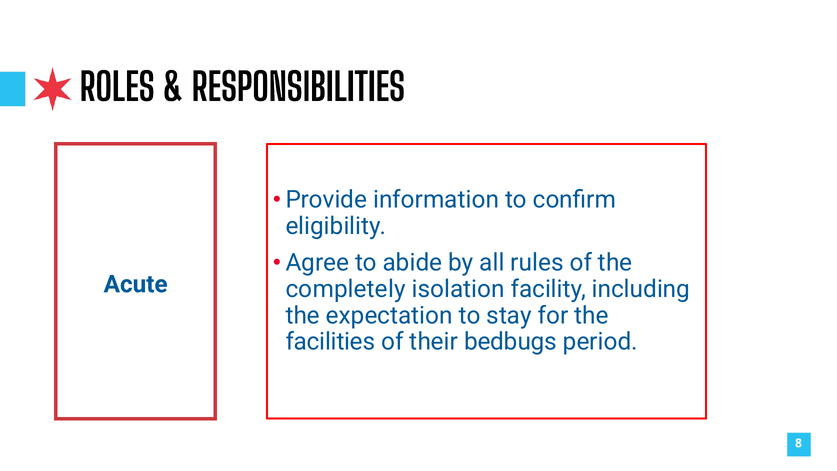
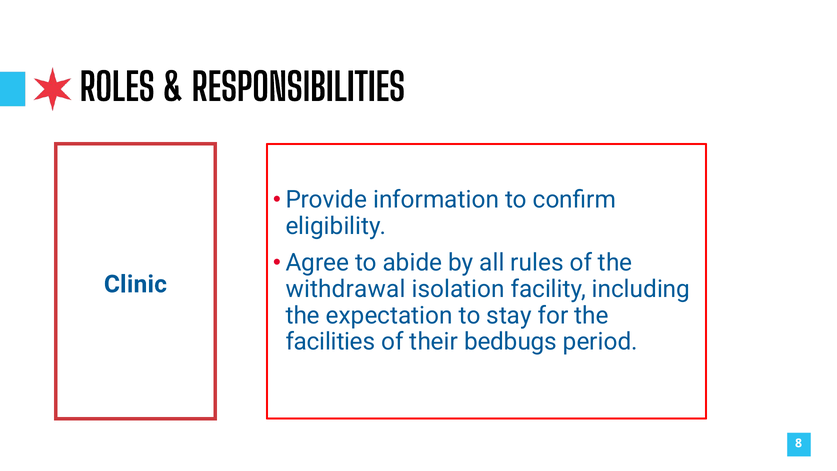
Acute: Acute -> Clinic
completely: completely -> withdrawal
